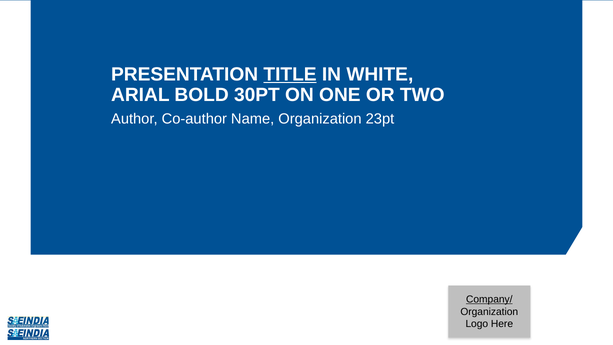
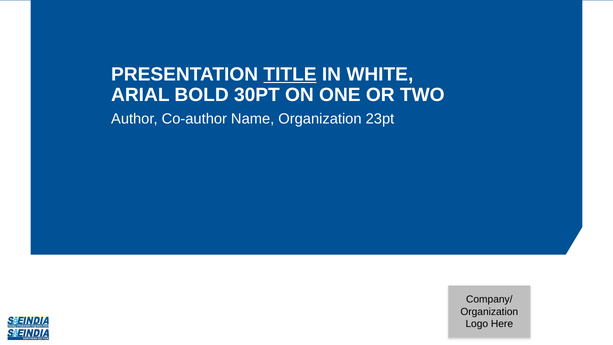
Company/ underline: present -> none
